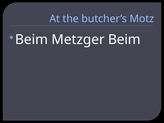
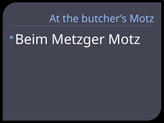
Metzger Beim: Beim -> Motz
